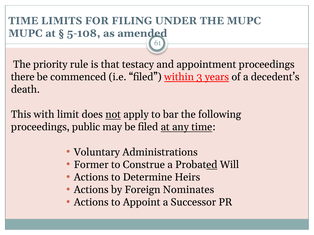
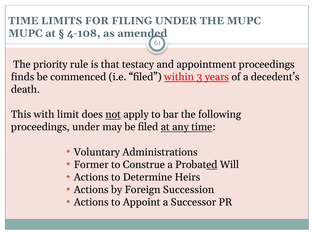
5-108: 5-108 -> 4-108
there: there -> finds
proceedings public: public -> under
Nominates: Nominates -> Succession
